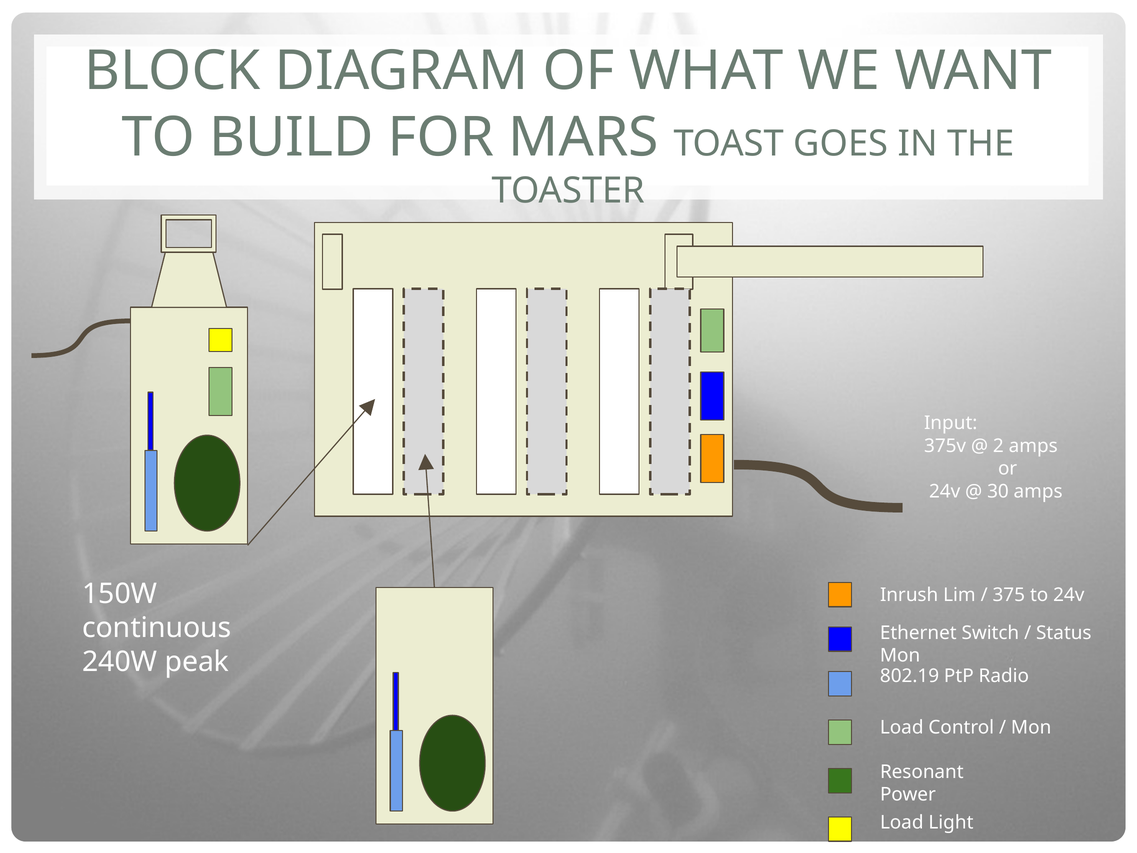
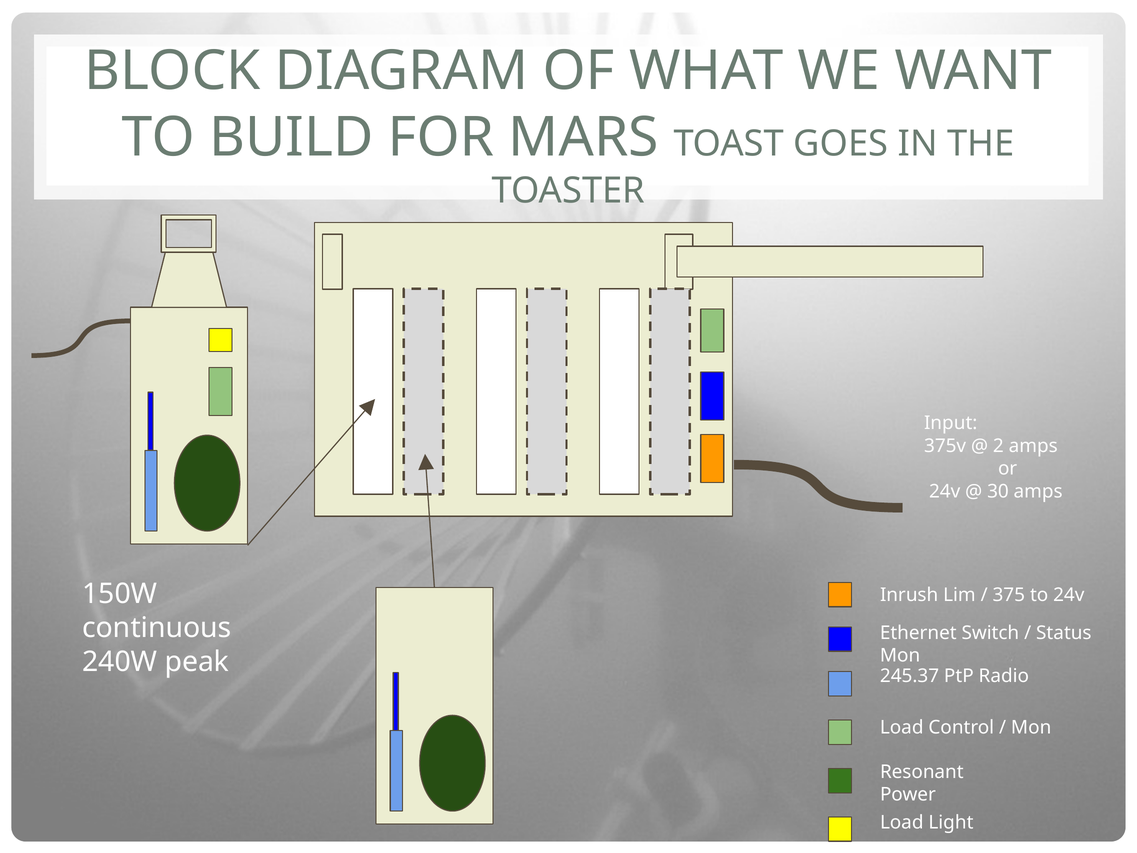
802.19: 802.19 -> 245.37
